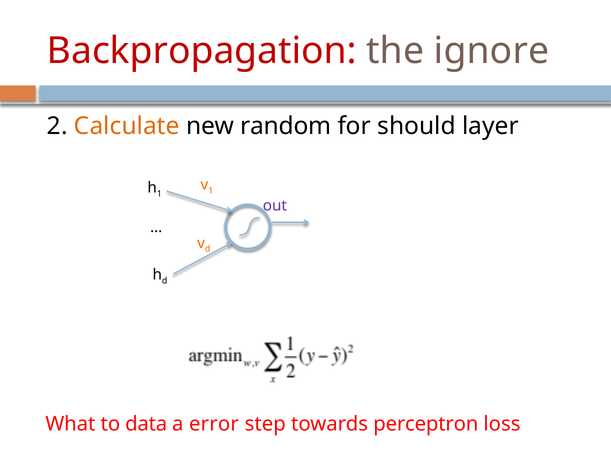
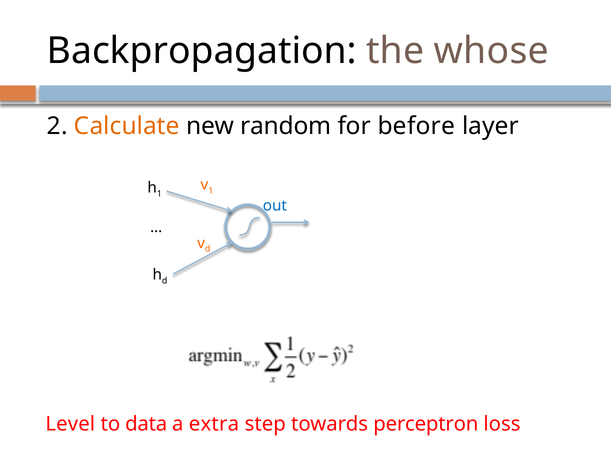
Backpropagation colour: red -> black
ignore: ignore -> whose
should: should -> before
out colour: purple -> blue
What: What -> Level
error: error -> extra
